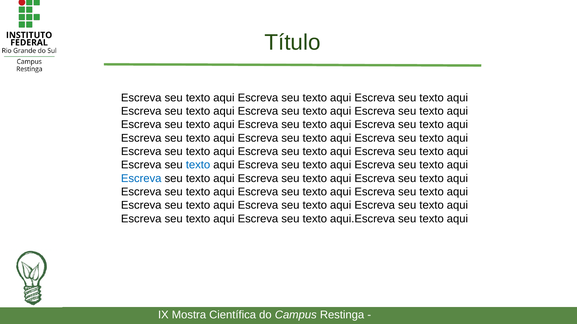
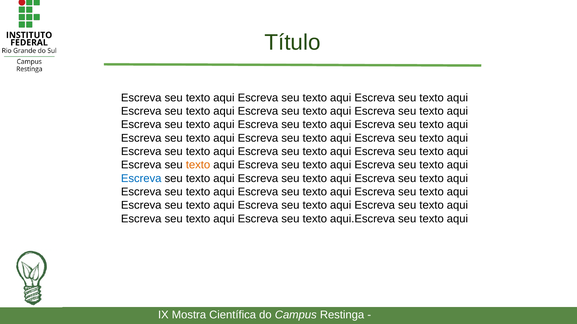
texto at (198, 165) colour: blue -> orange
